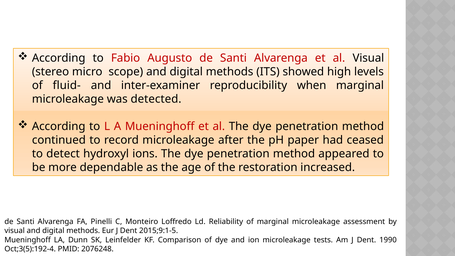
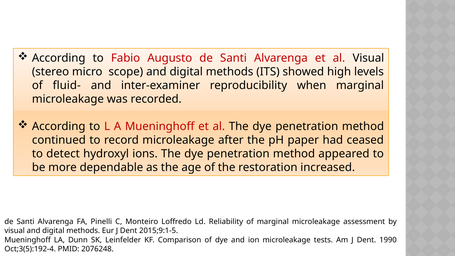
detected: detected -> recorded
